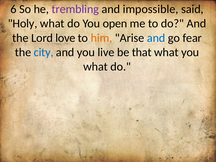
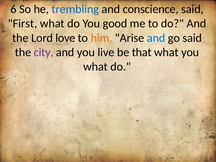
trembling colour: purple -> blue
impossible: impossible -> conscience
Holy: Holy -> First
open: open -> good
go fear: fear -> said
city colour: blue -> purple
